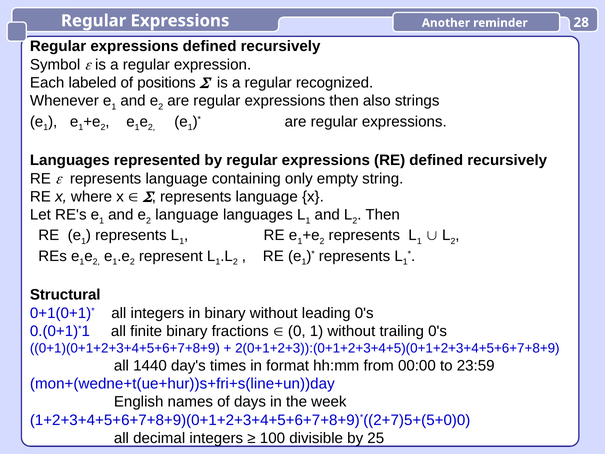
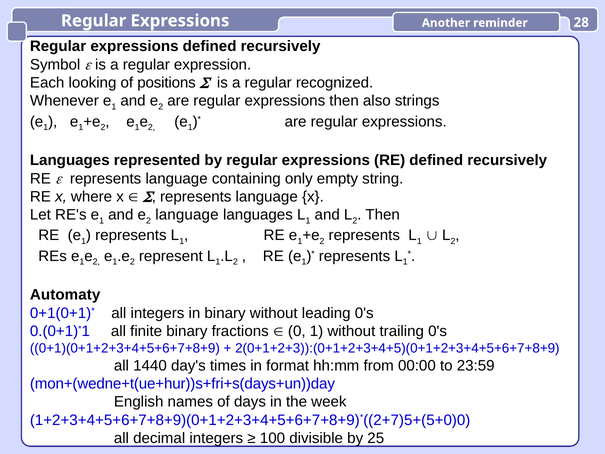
labeled: labeled -> looking
Structural: Structural -> Automaty
mon+(wedne+t(ue+hur))s+fri+s(line+un))day: mon+(wedne+t(ue+hur))s+fri+s(line+un))day -> mon+(wedne+t(ue+hur))s+fri+s(days+un))day
